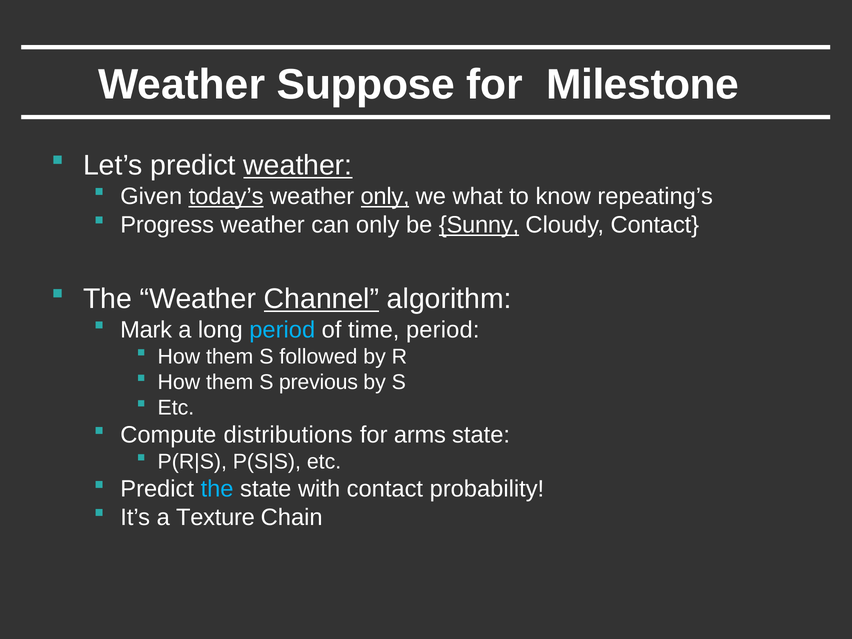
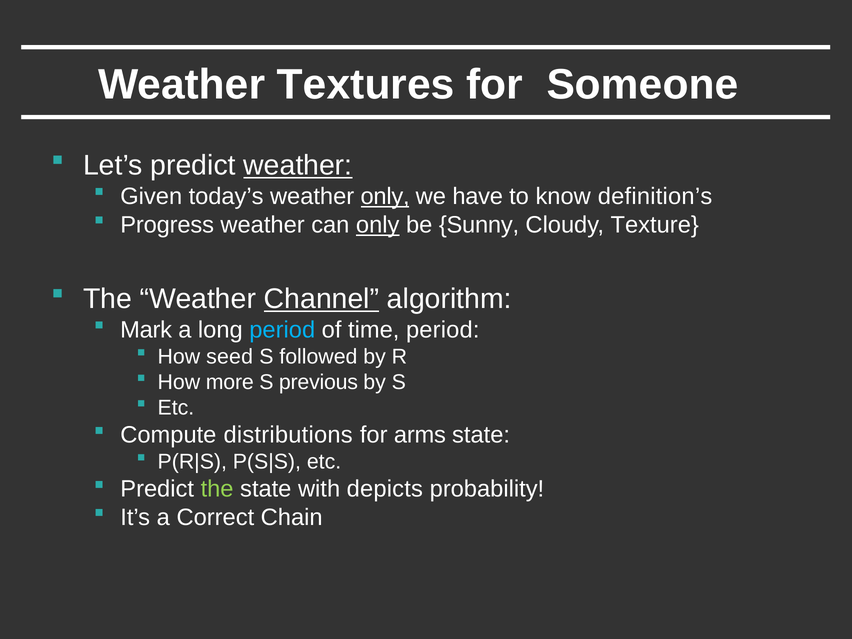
Suppose: Suppose -> Textures
Milestone: Milestone -> Someone
today’s underline: present -> none
what: what -> have
repeating’s: repeating’s -> definition’s
only at (378, 225) underline: none -> present
Sunny underline: present -> none
Cloudy Contact: Contact -> Texture
them at (230, 357): them -> seed
them at (230, 382): them -> more
the at (217, 489) colour: light blue -> light green
with contact: contact -> depicts
Texture: Texture -> Correct
